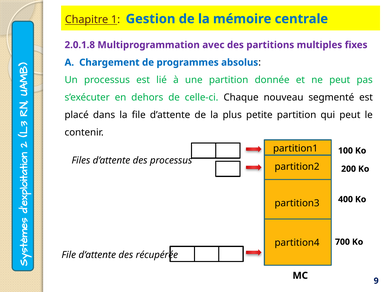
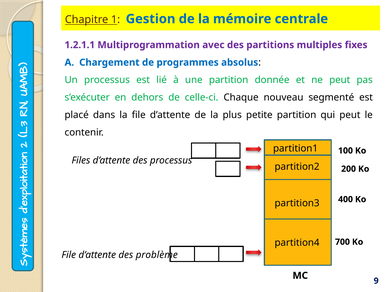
2.0.1.8: 2.0.1.8 -> 1.2.1.1
récupérée: récupérée -> problème
